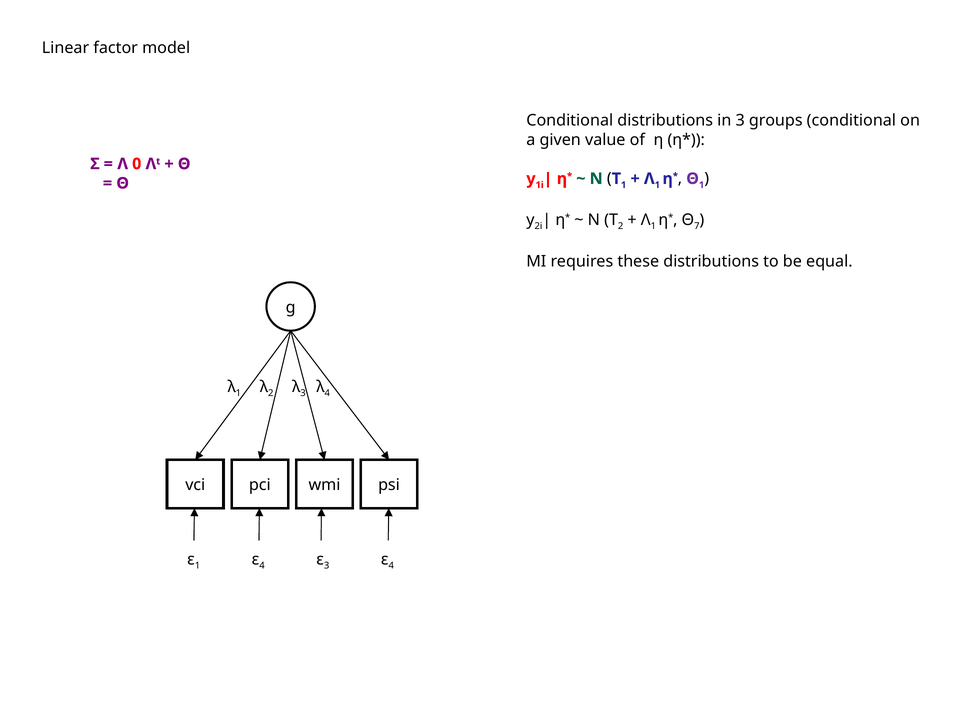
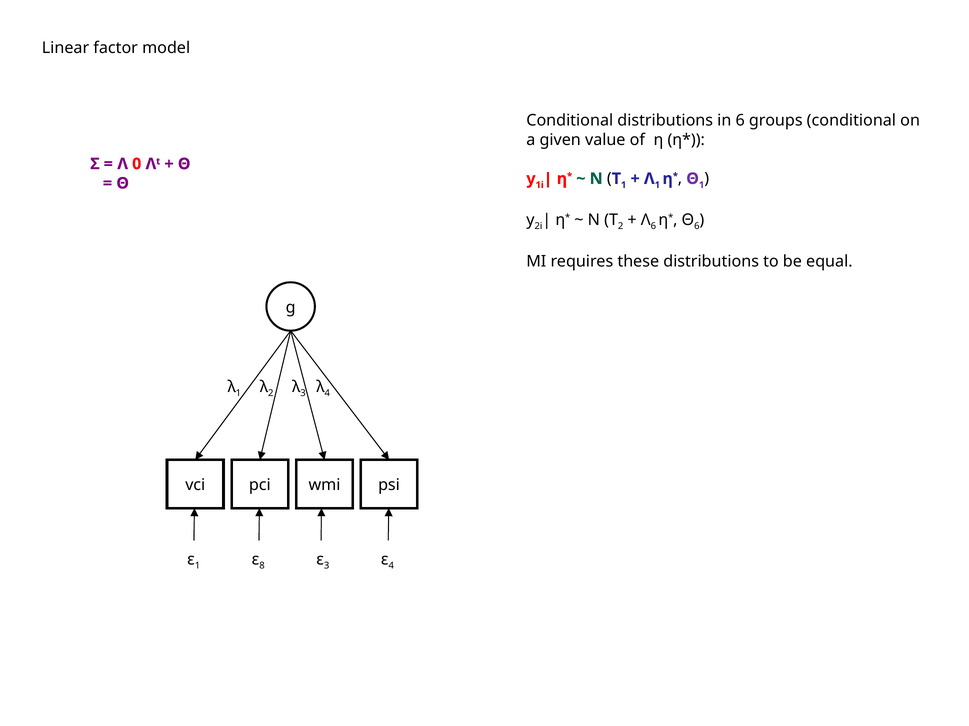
in 3: 3 -> 6
1 at (653, 226): 1 -> 6
Θ 7: 7 -> 6
4 at (262, 566): 4 -> 8
